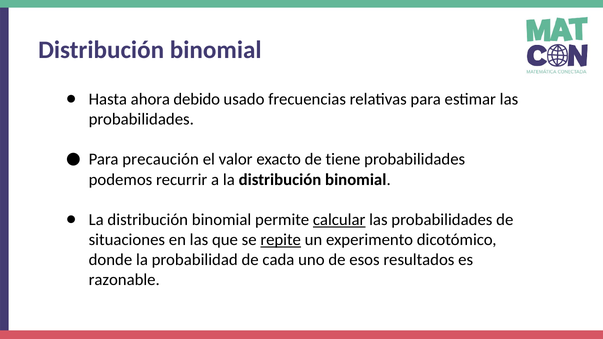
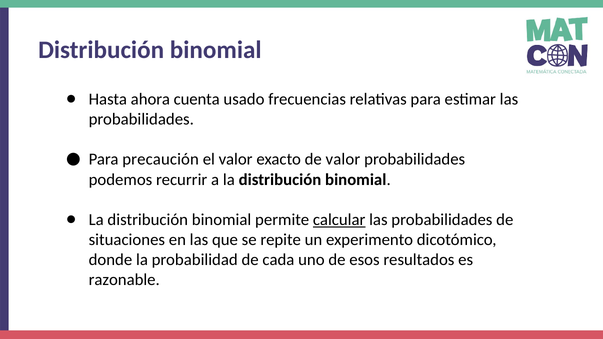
debido: debido -> cuenta
de tiene: tiene -> valor
repite underline: present -> none
